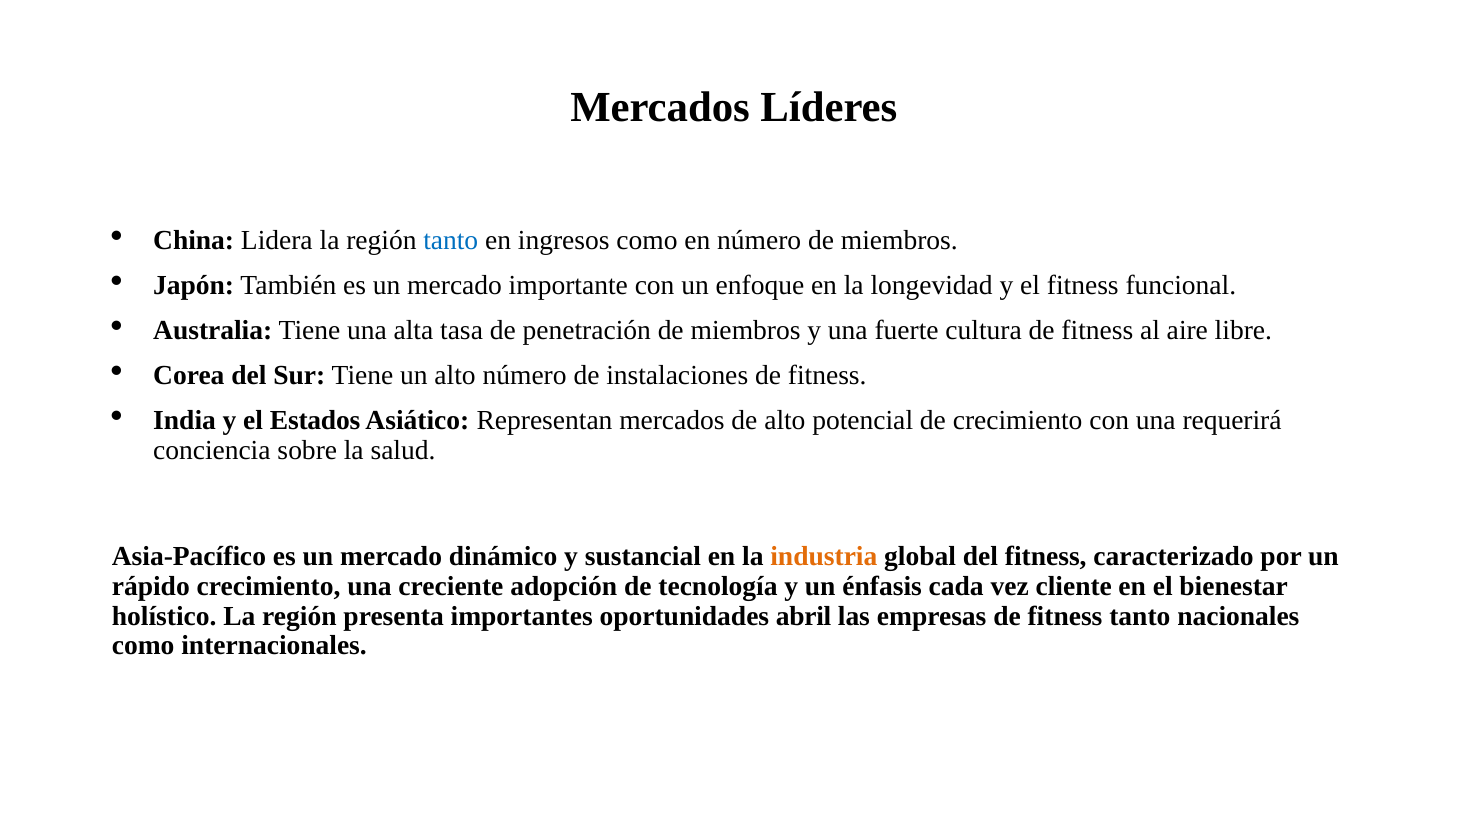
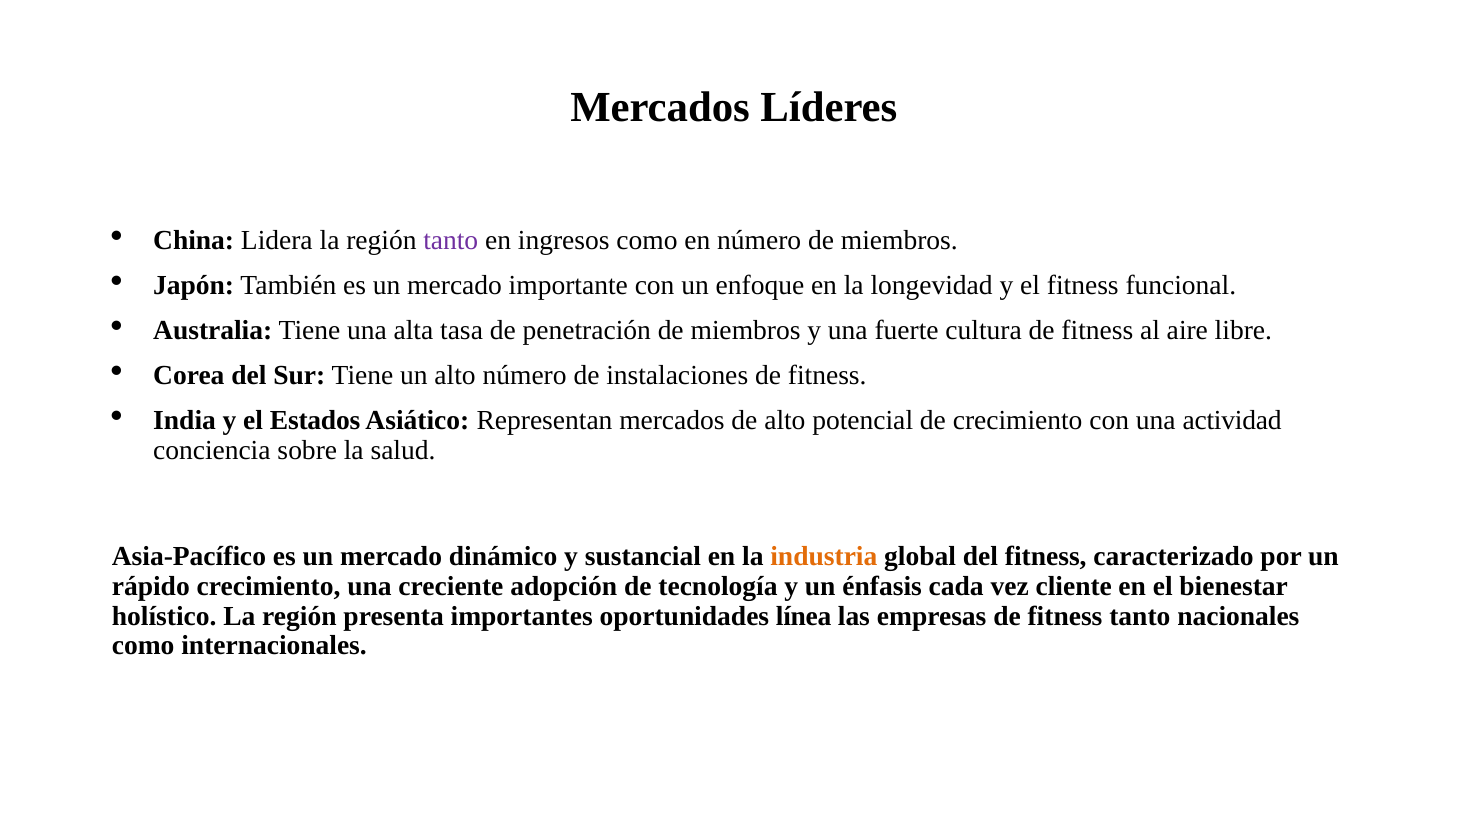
tanto at (451, 240) colour: blue -> purple
requerirá: requerirá -> actividad
abril: abril -> línea
